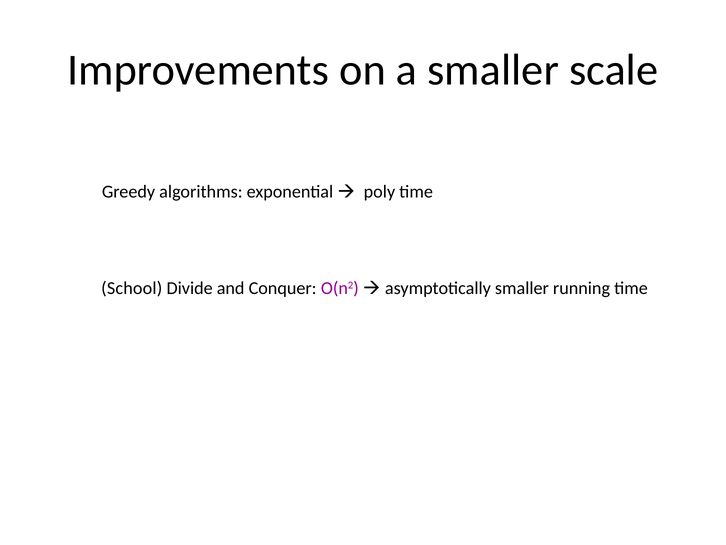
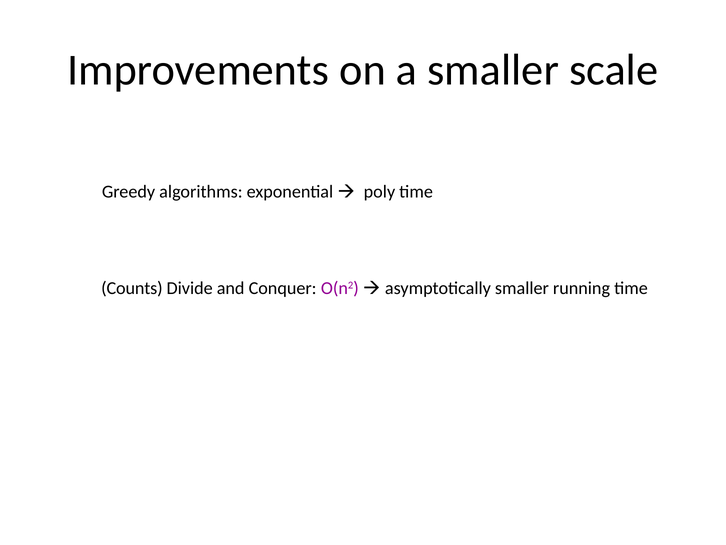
School: School -> Counts
